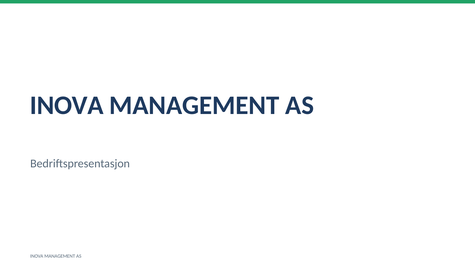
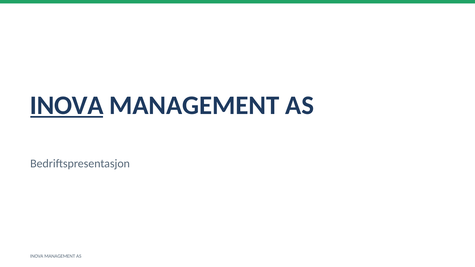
INOVA at (67, 105) underline: none -> present
